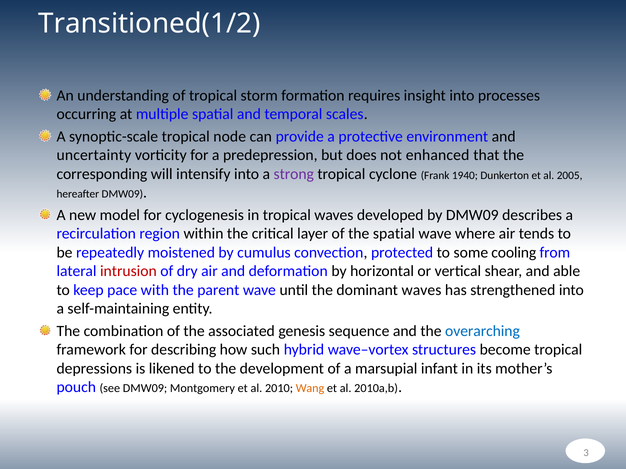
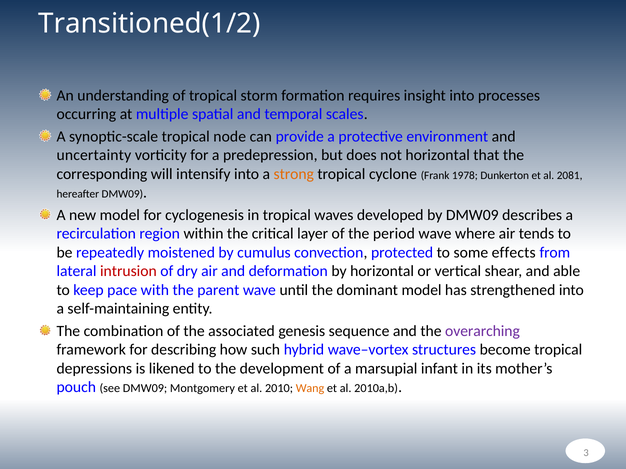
not enhanced: enhanced -> horizontal
strong colour: purple -> orange
1940: 1940 -> 1978
2005: 2005 -> 2081
the spatial: spatial -> period
cooling: cooling -> effects
dominant waves: waves -> model
overarching colour: blue -> purple
